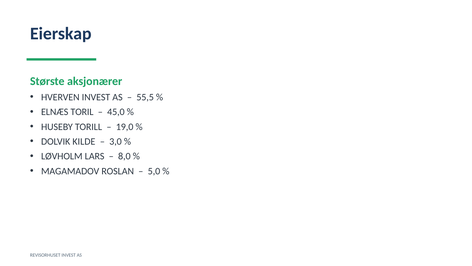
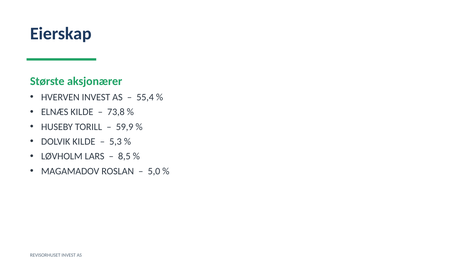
55,5: 55,5 -> 55,4
ELNÆS TORIL: TORIL -> KILDE
45,0: 45,0 -> 73,8
19,0: 19,0 -> 59,9
3,0: 3,0 -> 5,3
8,0: 8,0 -> 8,5
